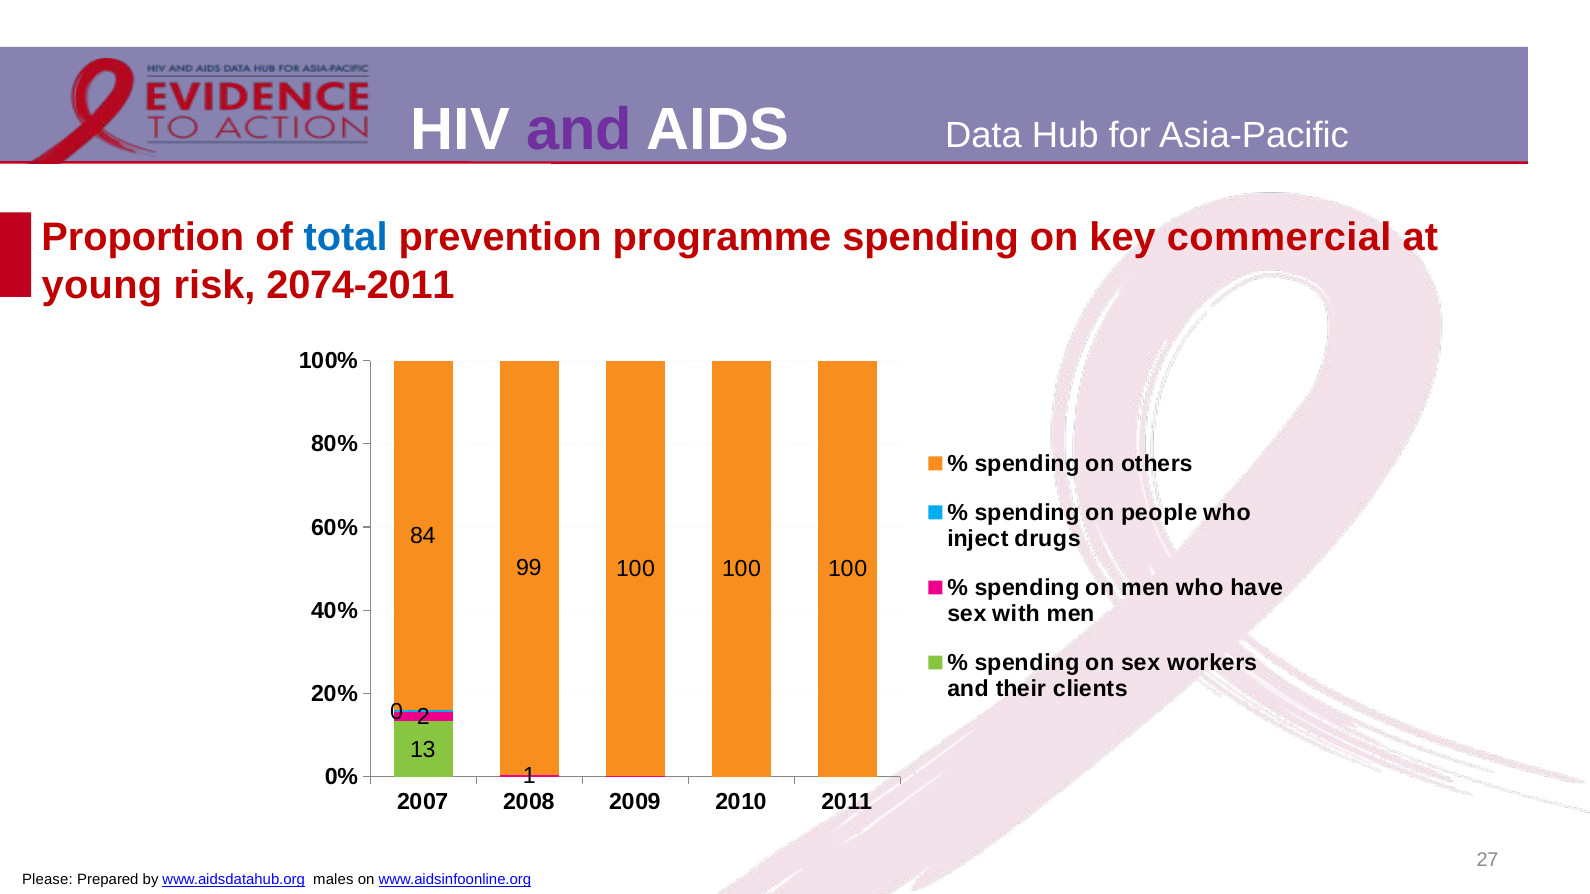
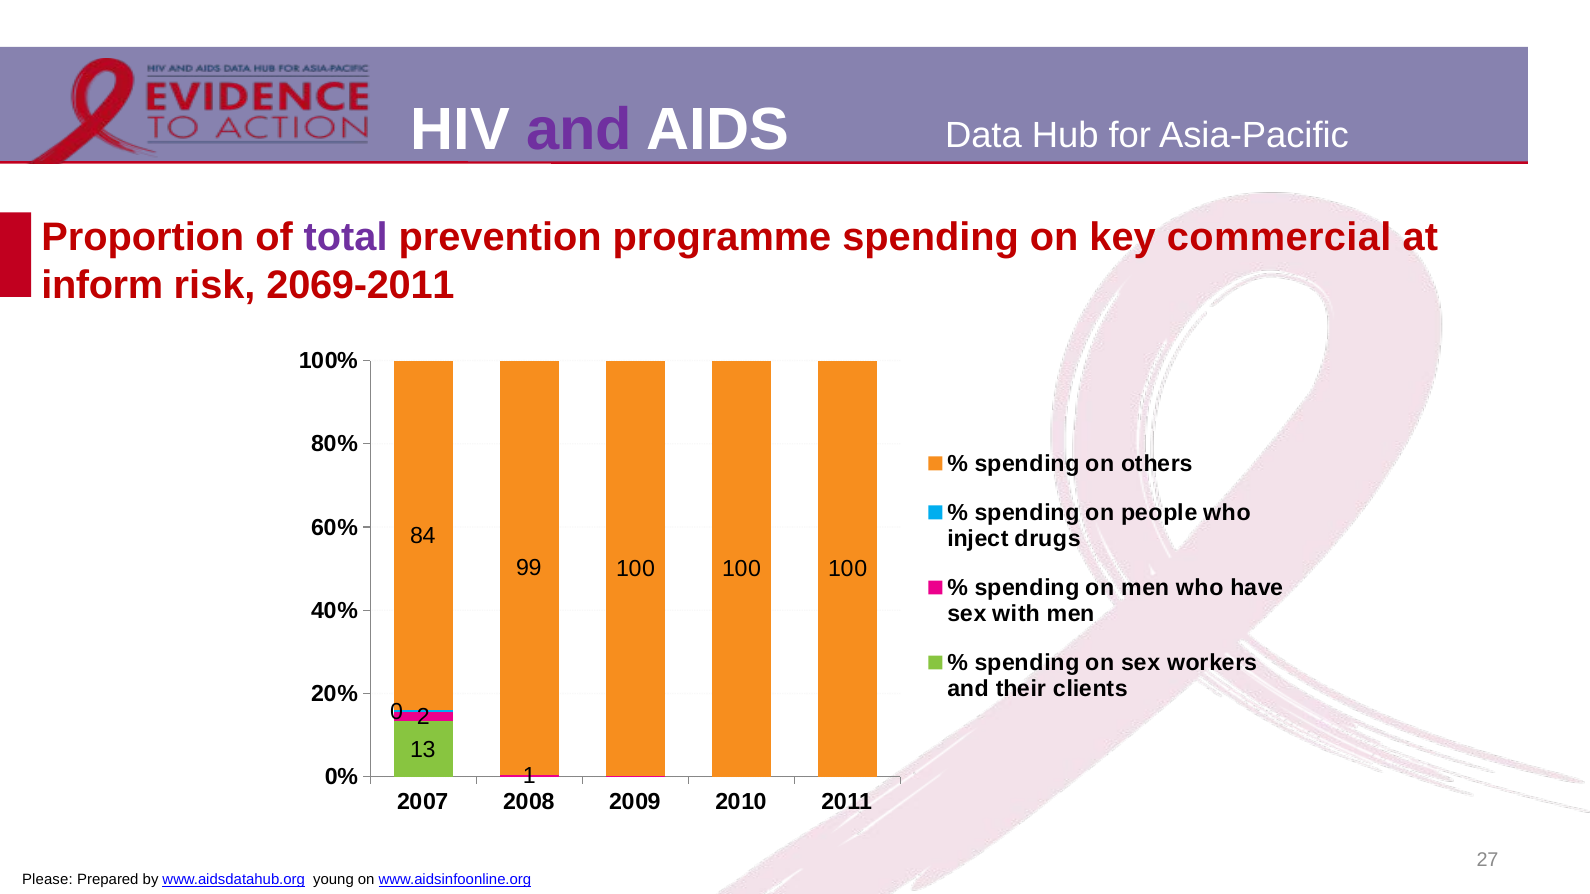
total colour: blue -> purple
young: young -> inform
2074-2011: 2074-2011 -> 2069-2011
males: males -> young
